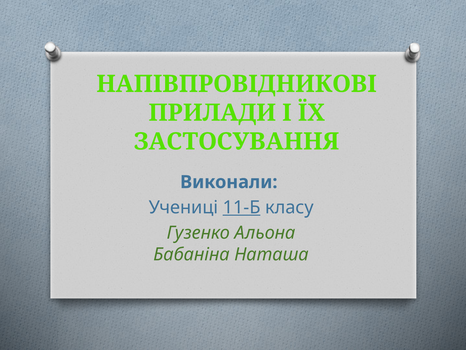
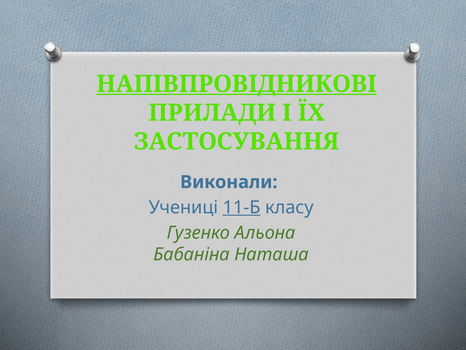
НАПІВПРОВІДНИКОВІ underline: none -> present
